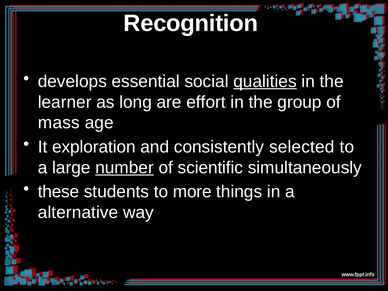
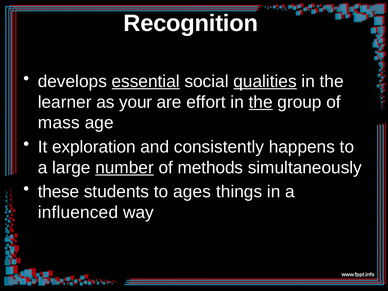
essential underline: none -> present
long: long -> your
the at (261, 102) underline: none -> present
selected: selected -> happens
scientific: scientific -> methods
more: more -> ages
alternative: alternative -> influenced
